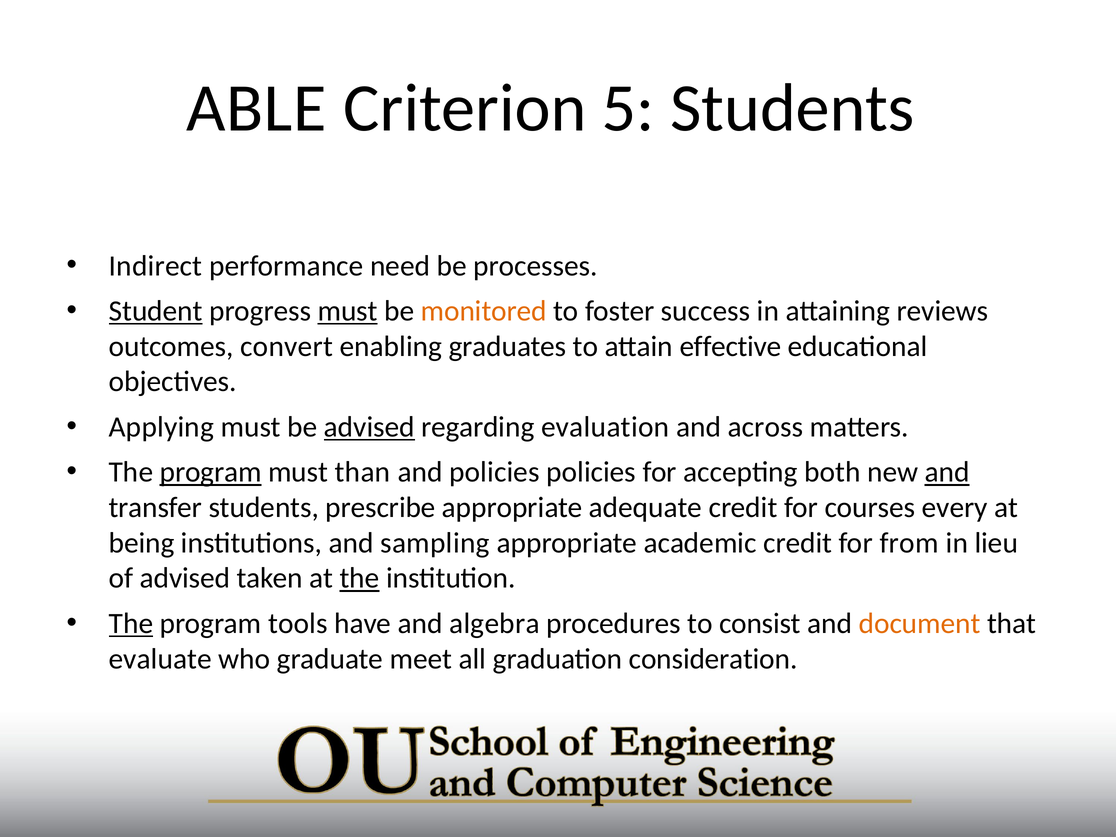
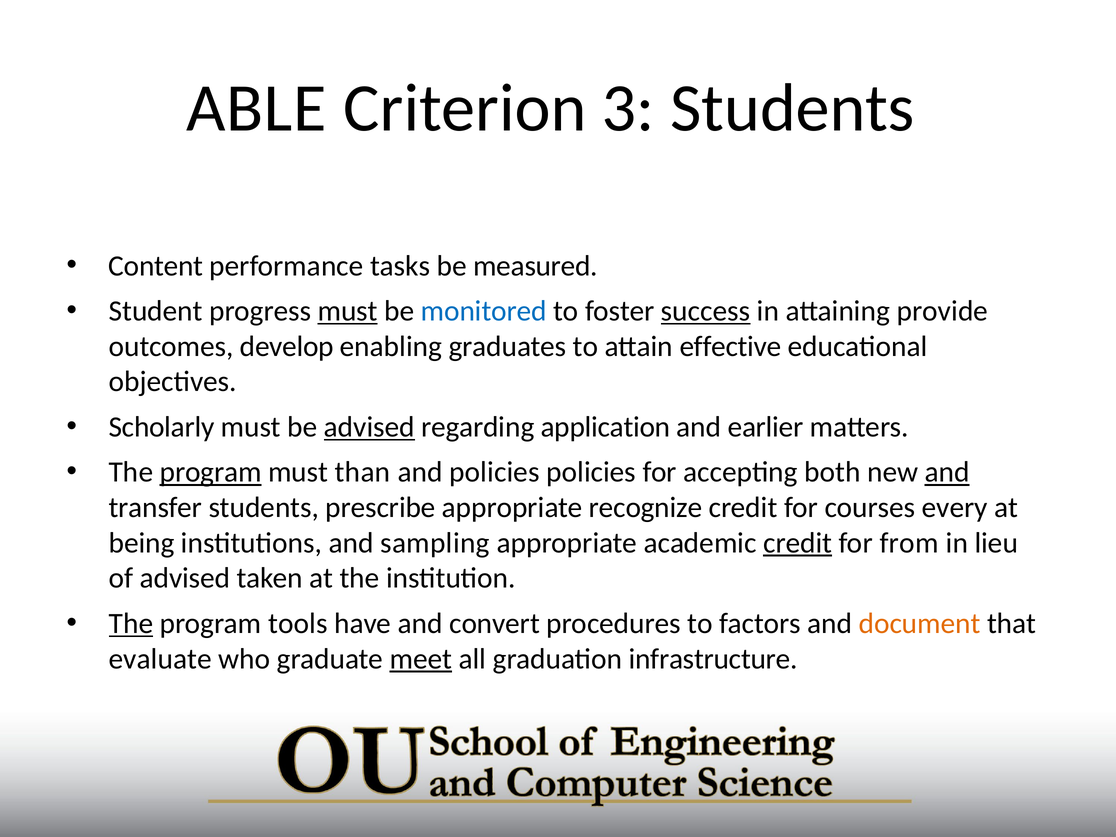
5: 5 -> 3
Indirect: Indirect -> Content
need: need -> tasks
processes: processes -> measured
Student underline: present -> none
monitored colour: orange -> blue
success underline: none -> present
reviews: reviews -> provide
convert: convert -> develop
Applying: Applying -> Scholarly
evaluation: evaluation -> application
across: across -> earlier
adequate: adequate -> recognize
credit at (798, 543) underline: none -> present
the at (360, 578) underline: present -> none
algebra: algebra -> convert
consist: consist -> factors
meet underline: none -> present
consideration: consideration -> infrastructure
